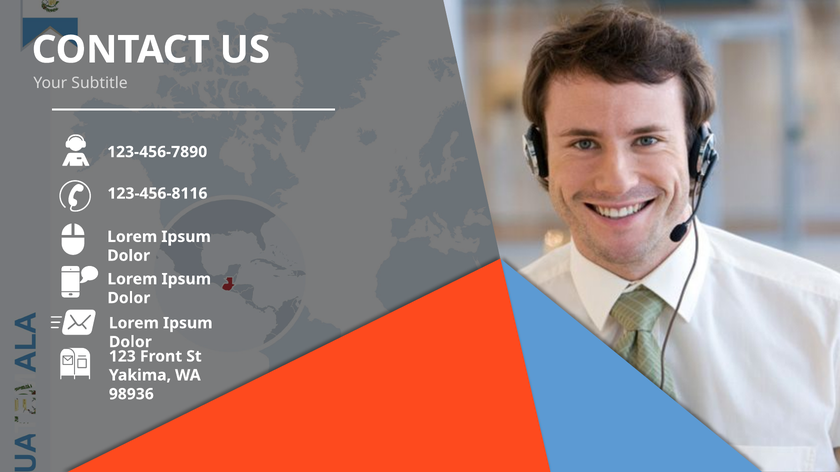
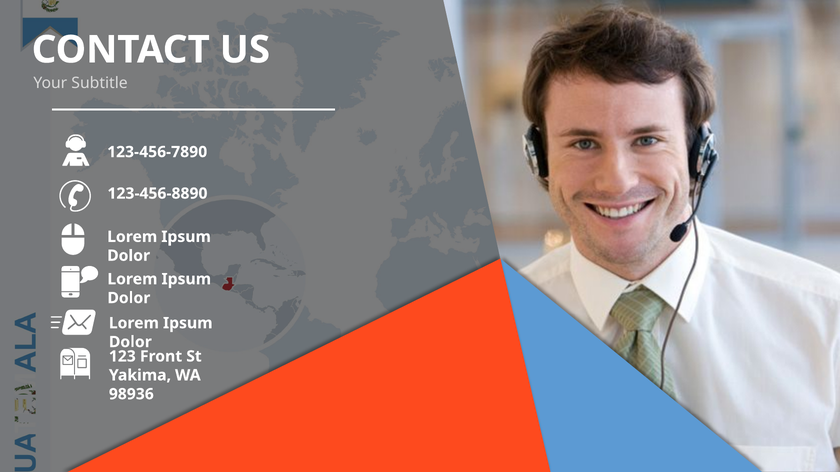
123-456-8116: 123-456-8116 -> 123-456-8890
